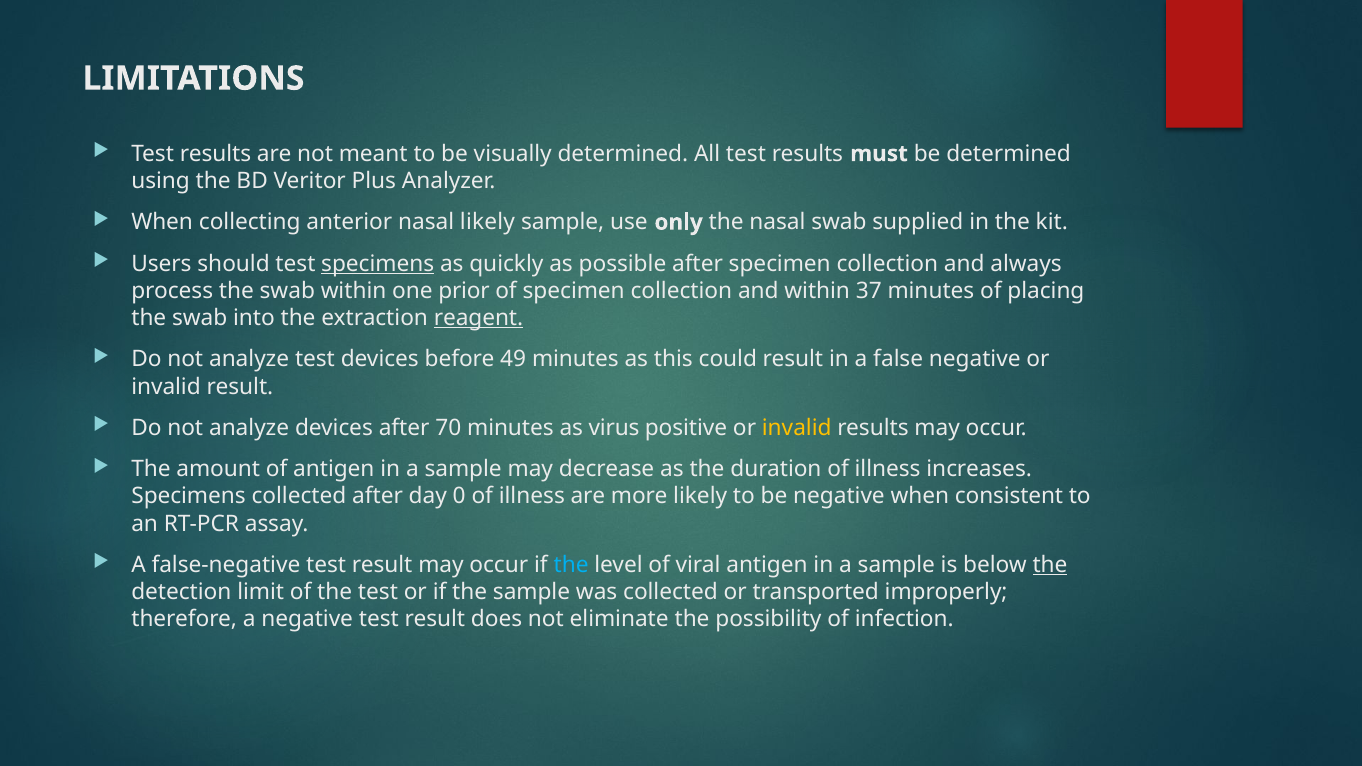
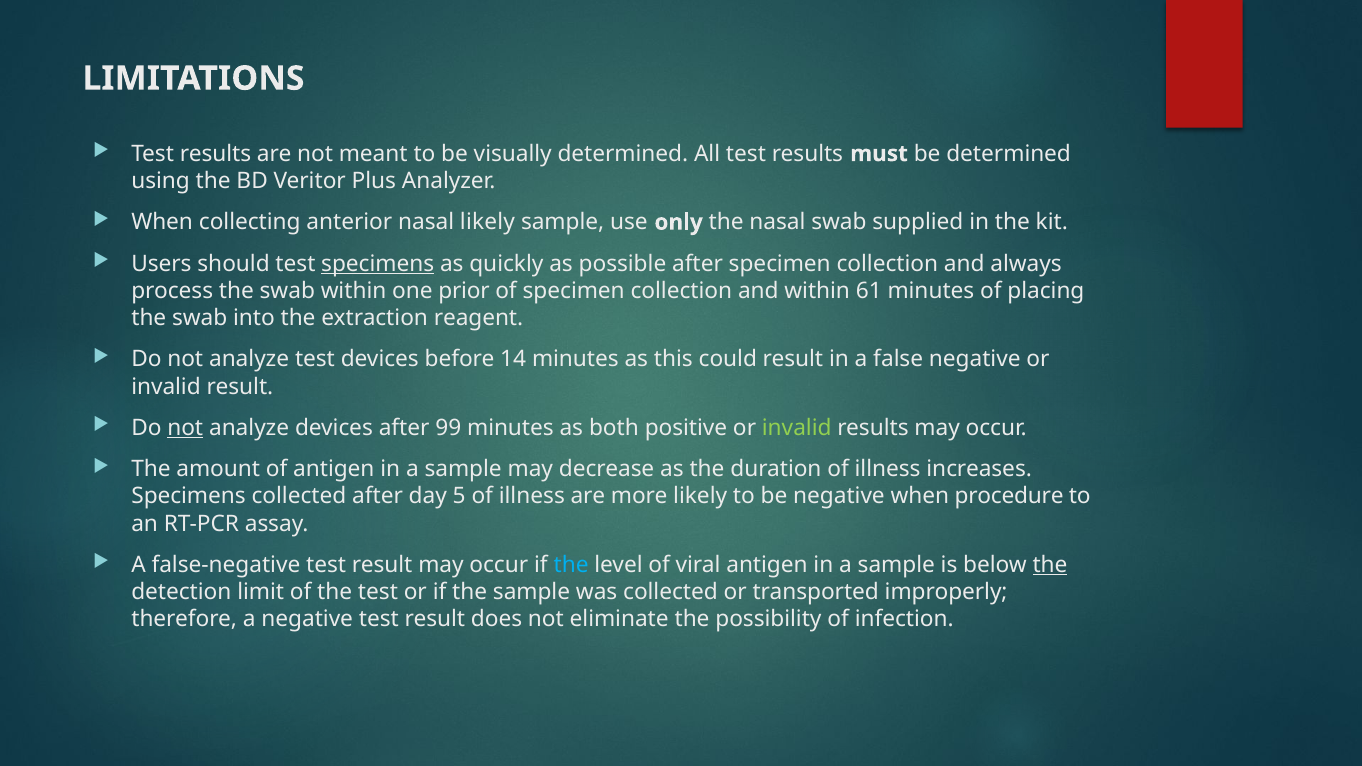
37: 37 -> 61
reagent underline: present -> none
49: 49 -> 14
not at (185, 428) underline: none -> present
70: 70 -> 99
virus: virus -> both
invalid at (797, 428) colour: yellow -> light green
0: 0 -> 5
consistent: consistent -> procedure
